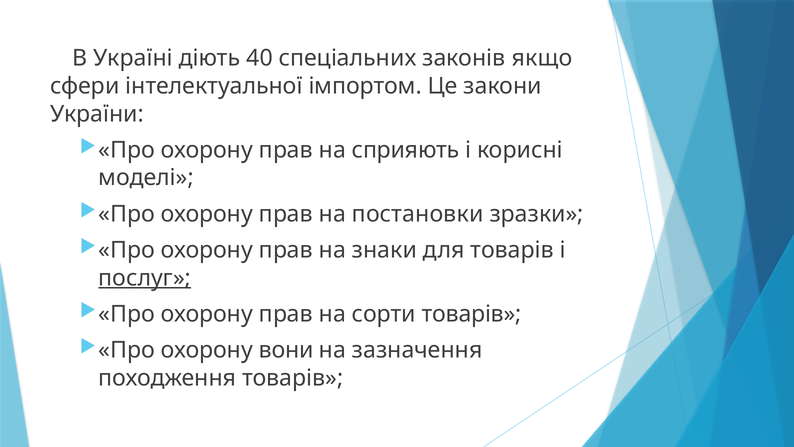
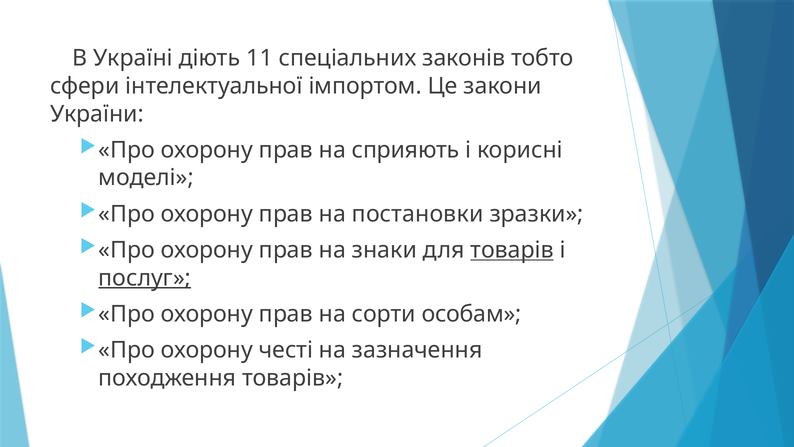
40: 40 -> 11
якщо: якщо -> тобто
товарів at (512, 250) underline: none -> present
сорти товарів: товарів -> особам
вони: вони -> честі
